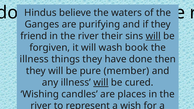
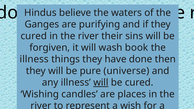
friend at (34, 36): friend -> cured
will at (153, 36) underline: present -> none
pure member: member -> universe
